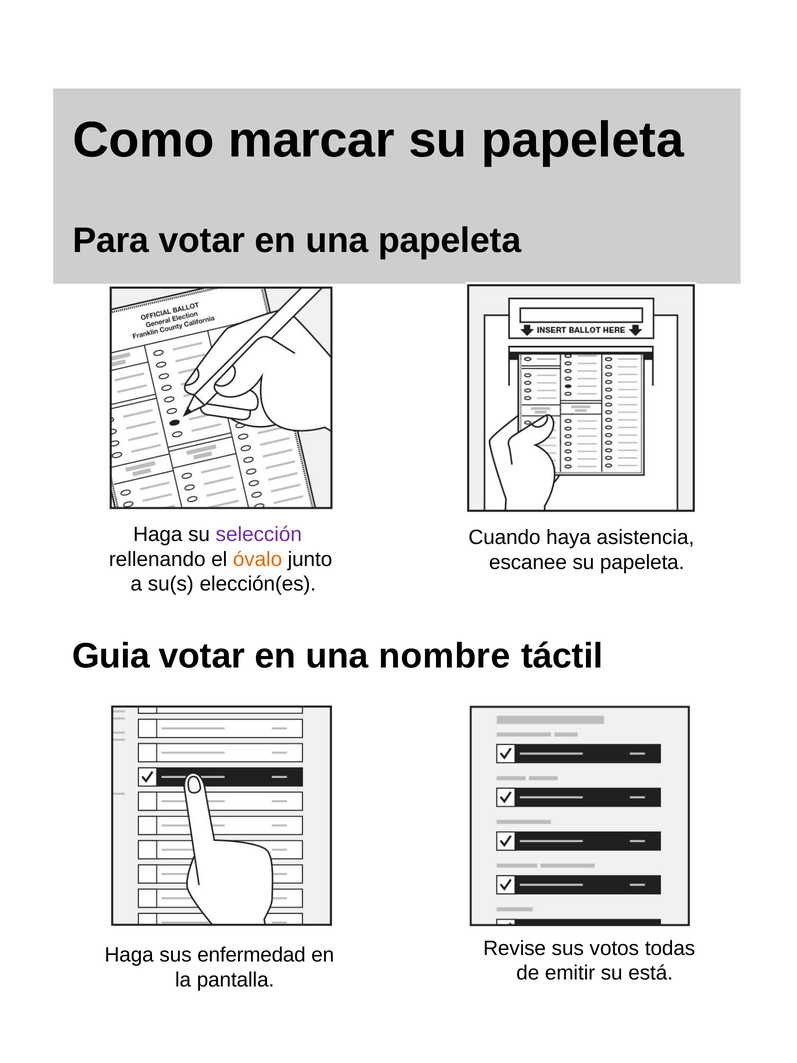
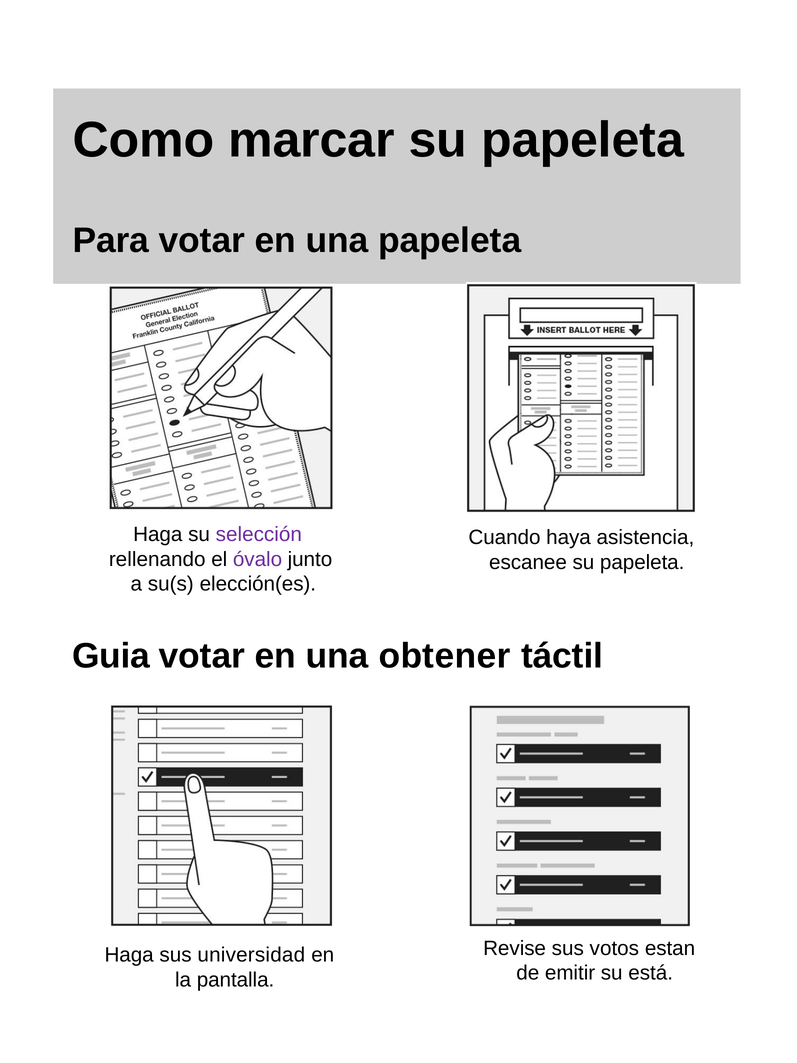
óvalo colour: orange -> purple
nombre: nombre -> obtener
todas: todas -> estan
enfermedad: enfermedad -> universidad
